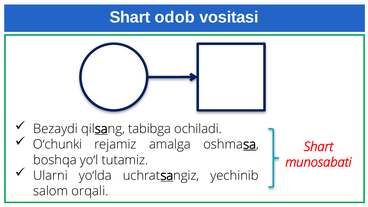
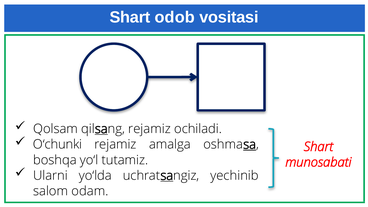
Bezaydi: Bezaydi -> Qolsam
qilsang tabibga: tabibga -> rejamiz
orqali: orqali -> odam
